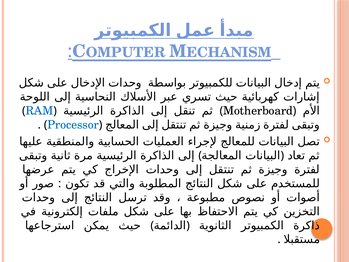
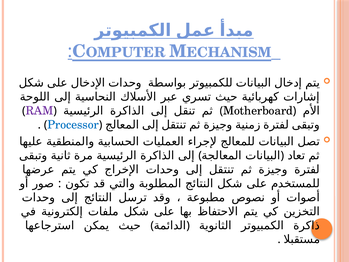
RAM colour: blue -> purple
